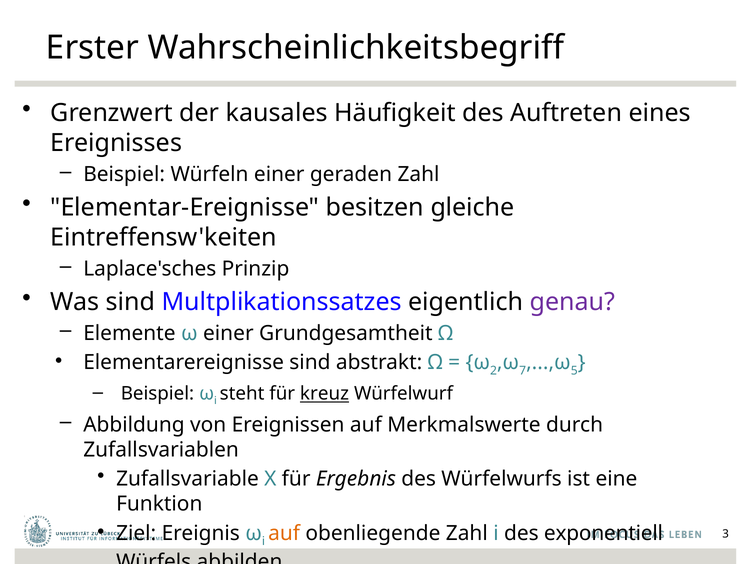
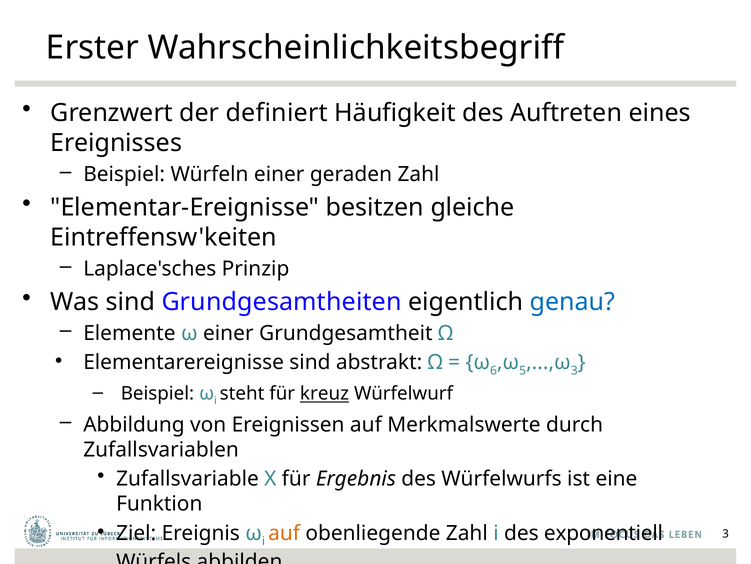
kausales: kausales -> definiert
Multplikationssatzes: Multplikationssatzes -> Grundgesamtheiten
genau colour: purple -> blue
ω 2: 2 -> 6
7 at (523, 370): 7 -> 5
5 at (574, 370): 5 -> 3
